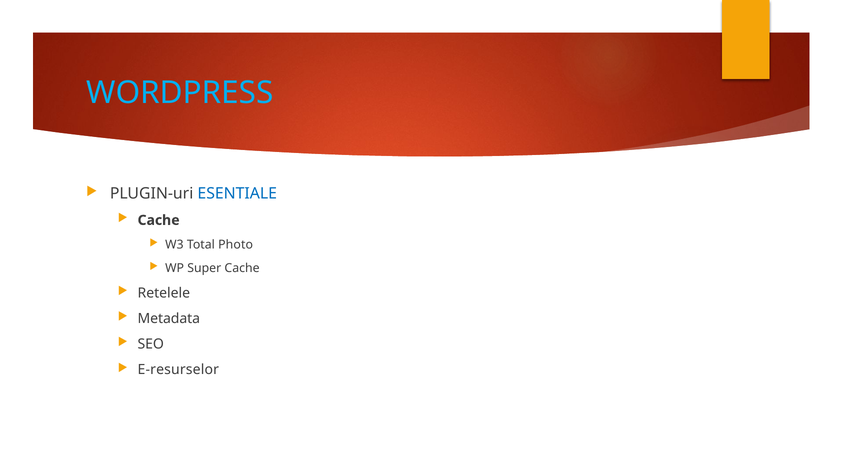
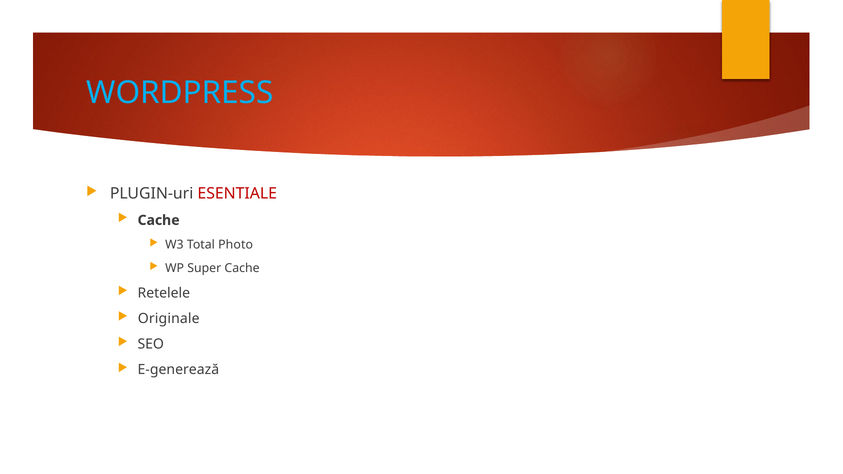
ESENTIALE colour: blue -> red
Metadata: Metadata -> Originale
E-resurselor: E-resurselor -> E-generează
